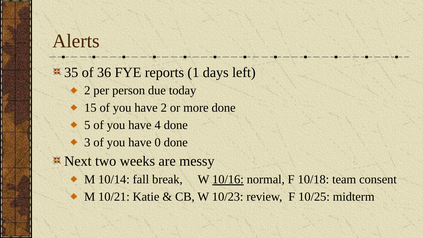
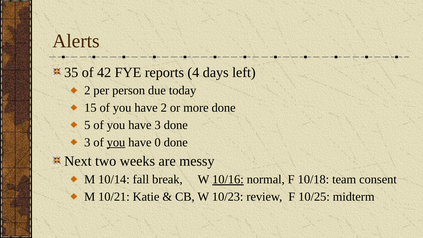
36: 36 -> 42
1: 1 -> 4
have 4: 4 -> 3
you at (116, 142) underline: none -> present
